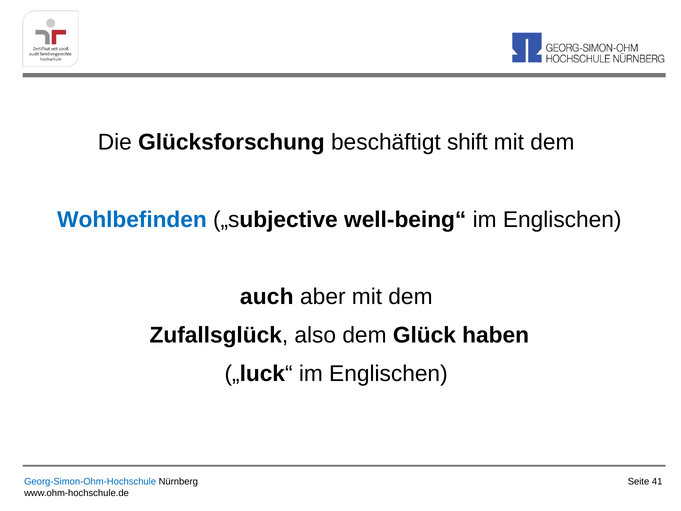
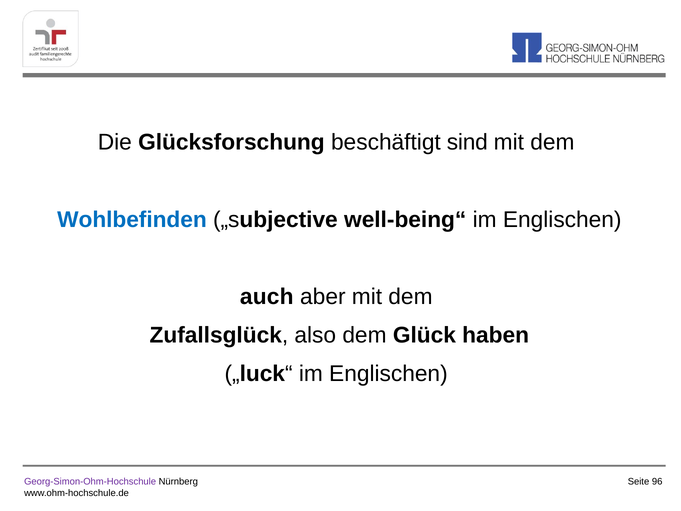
shift: shift -> sind
Georg-Simon-Ohm-Hochschule colour: blue -> purple
41: 41 -> 96
